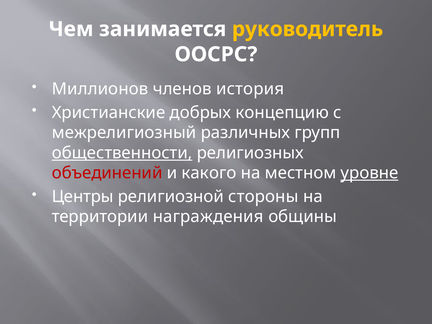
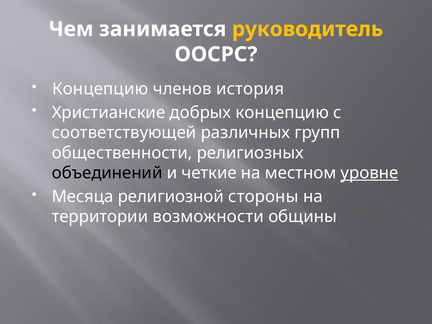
Миллионов at (100, 89): Миллионов -> Концепцию
межрелигиозный: межрелигиозный -> соответствующей
общественности underline: present -> none
объединений colour: red -> black
какого: какого -> четкие
Центры: Центры -> Месяца
награждения: награждения -> возможности
